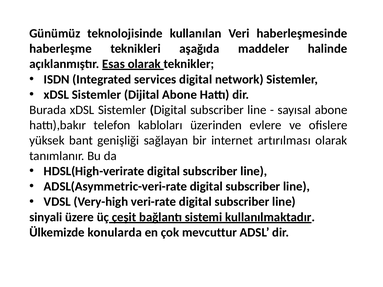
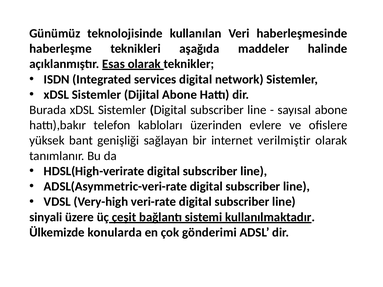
artırılması: artırılması -> verilmiştir
mevcuttur: mevcuttur -> gönderimi
